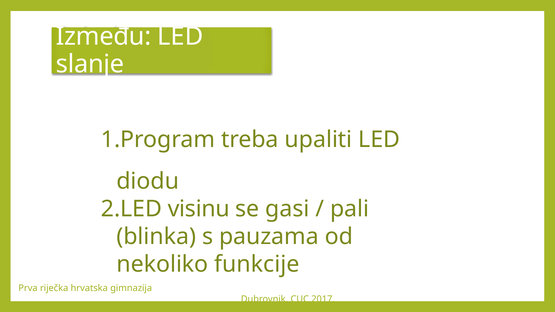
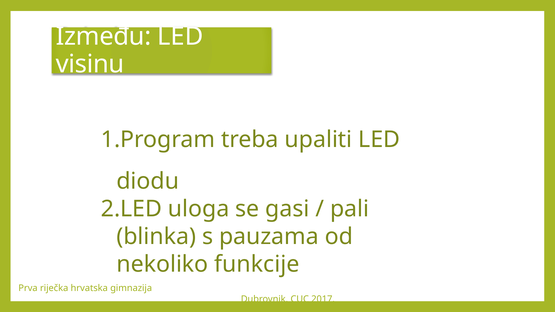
slanje: slanje -> visinu
visinu: visinu -> uloga
